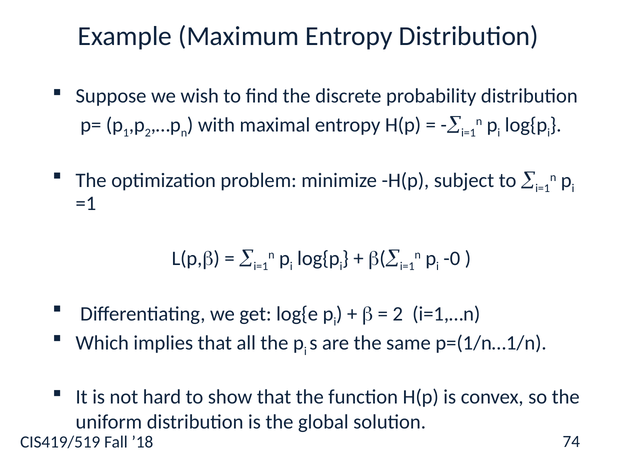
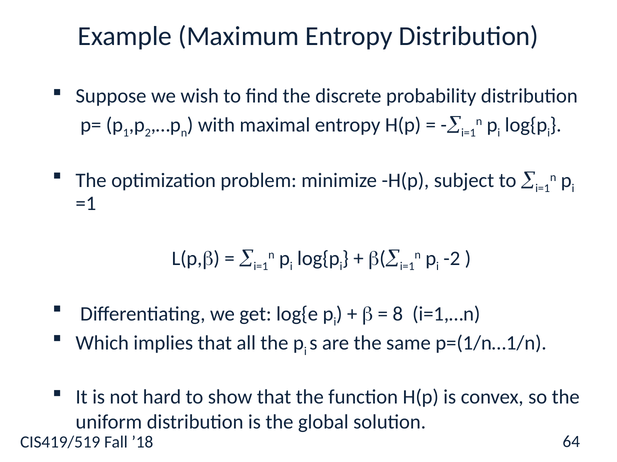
-0: -0 -> -2
2 at (398, 314): 2 -> 8
74: 74 -> 64
